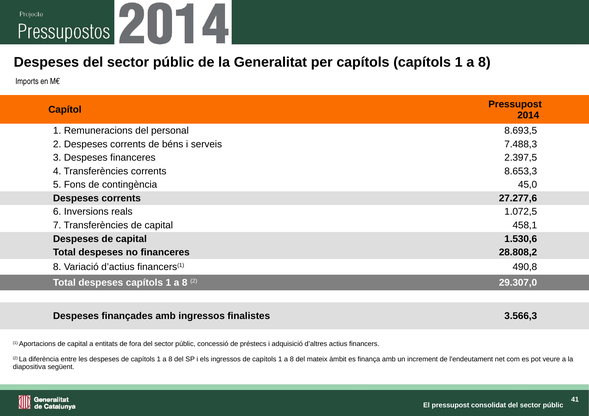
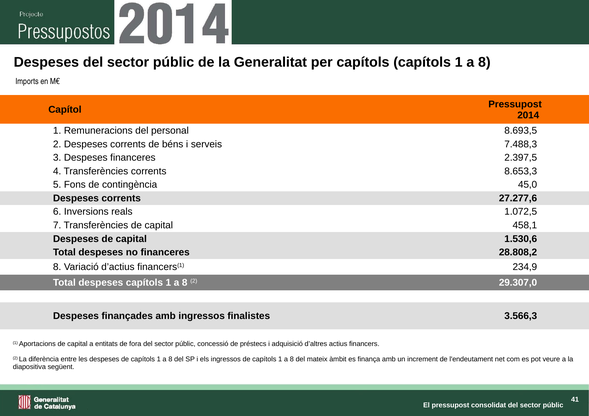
490,8: 490,8 -> 234,9
